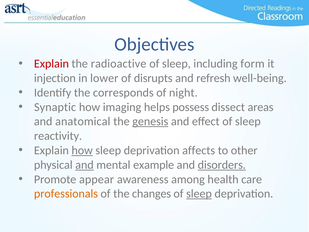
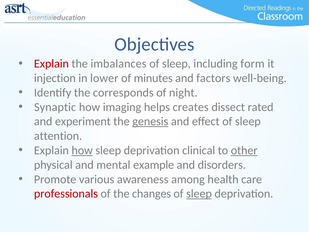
radioactive: radioactive -> imbalances
disrupts: disrupts -> minutes
refresh: refresh -> factors
possess: possess -> creates
areas: areas -> rated
anatomical: anatomical -> experiment
reactivity: reactivity -> attention
affects: affects -> clinical
other underline: none -> present
and at (84, 165) underline: present -> none
disorders underline: present -> none
appear: appear -> various
professionals colour: orange -> red
